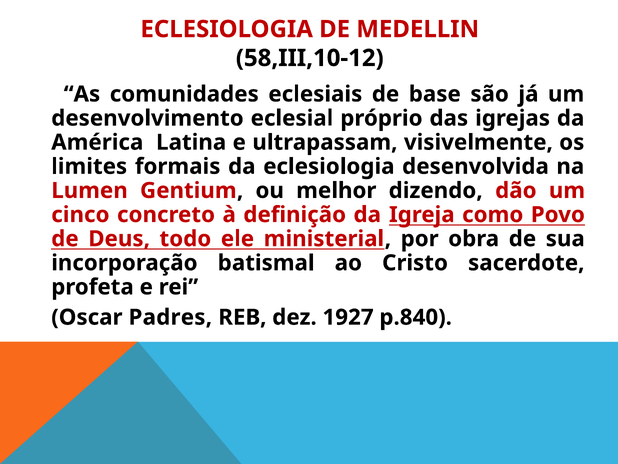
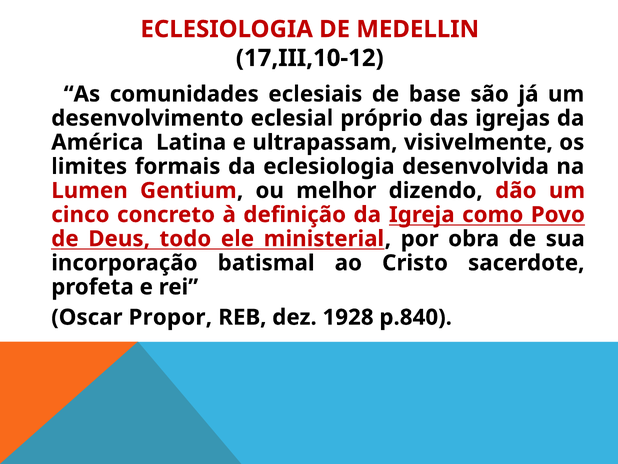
58,III,10-12: 58,III,10-12 -> 17,III,10-12
Padres: Padres -> Propor
1927: 1927 -> 1928
